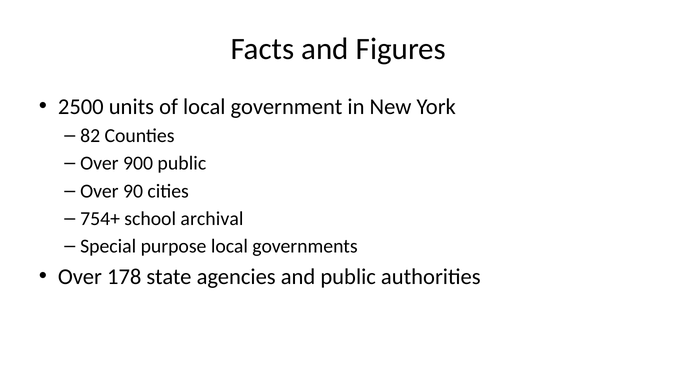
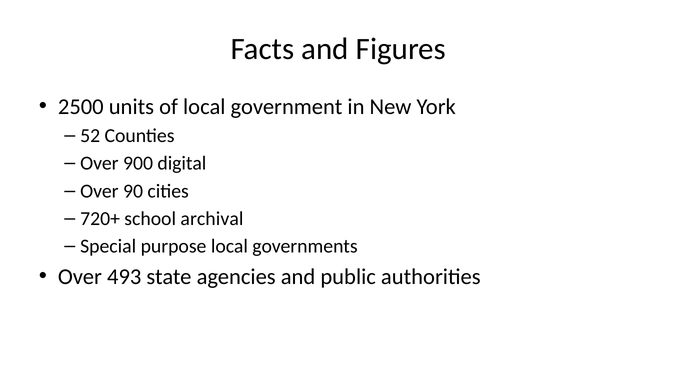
82: 82 -> 52
900 public: public -> digital
754+: 754+ -> 720+
178: 178 -> 493
